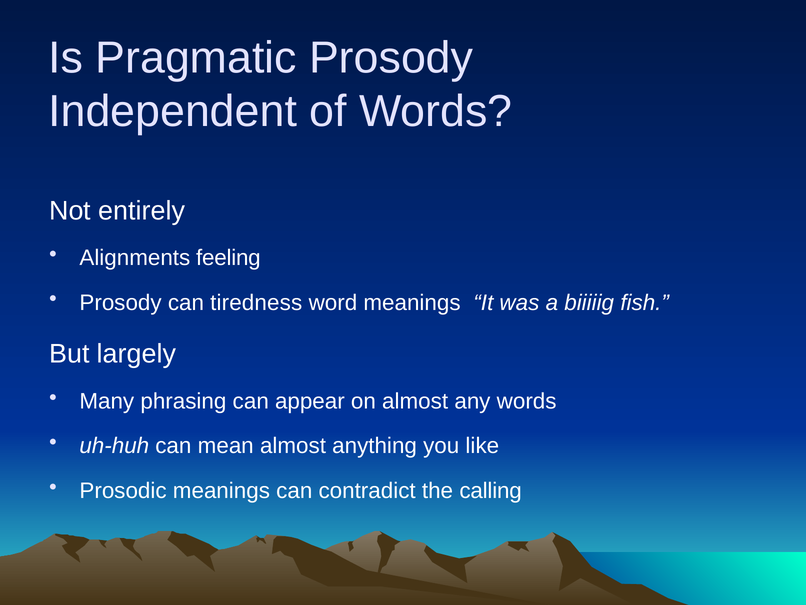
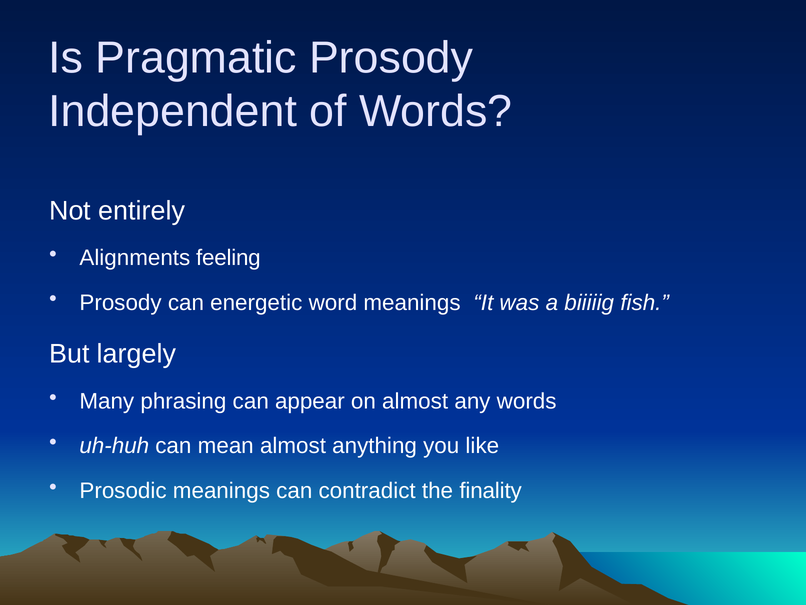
tiredness: tiredness -> energetic
calling: calling -> finality
